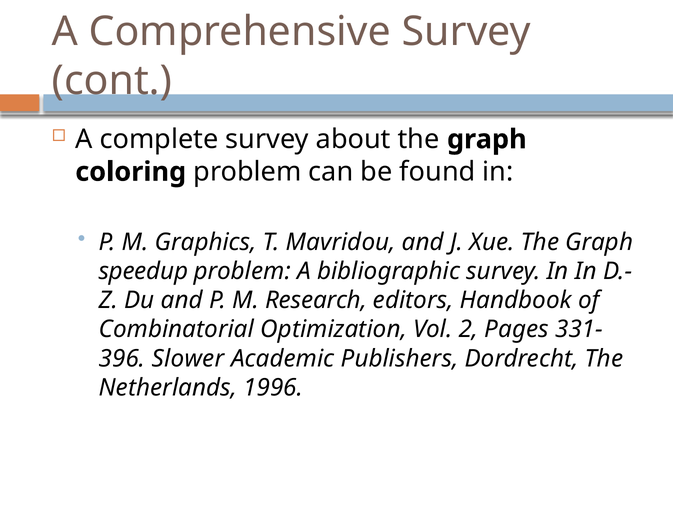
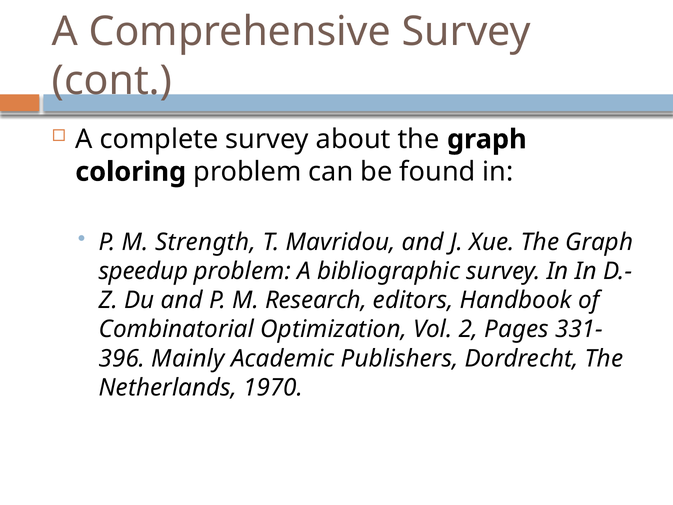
Graphics: Graphics -> Strength
Slower: Slower -> Mainly
1996: 1996 -> 1970
